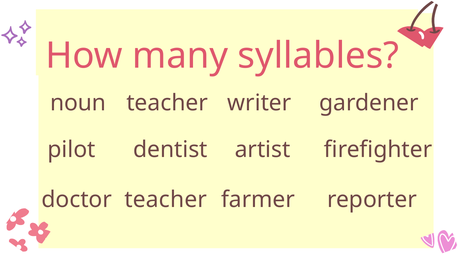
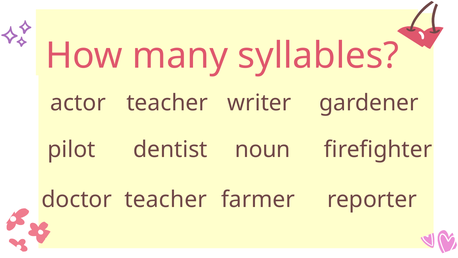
noun: noun -> actor
artist: artist -> noun
